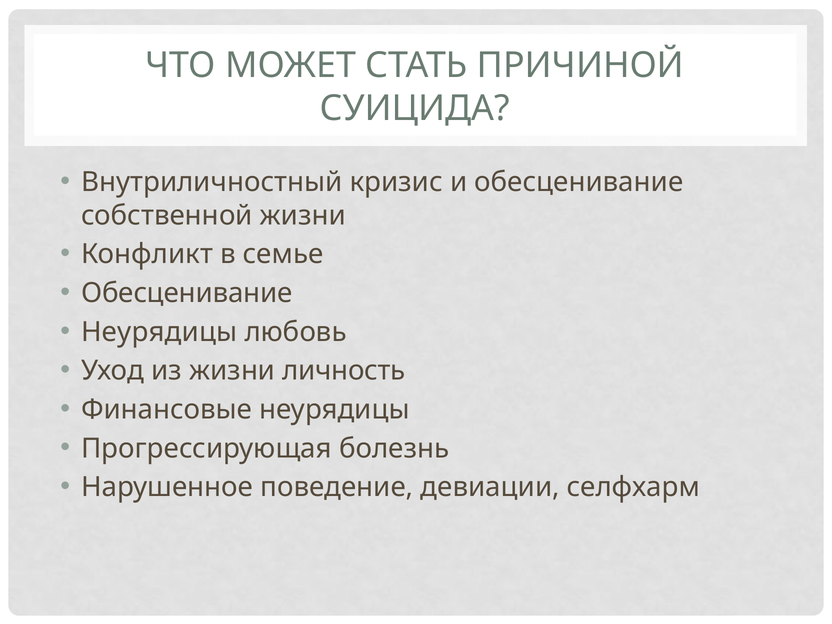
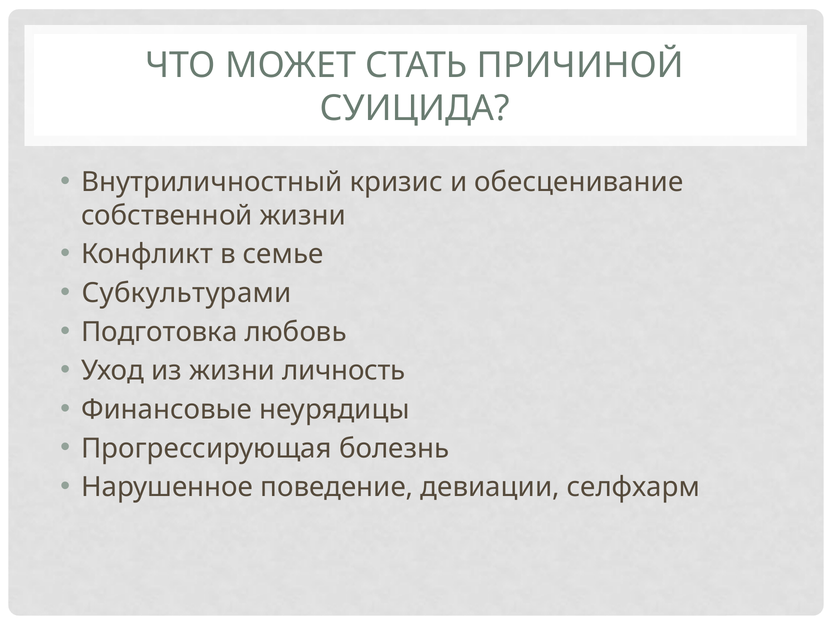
Обесценивание at (187, 293): Обесценивание -> Субкультурами
Неурядицы at (159, 332): Неурядицы -> Подготовка
